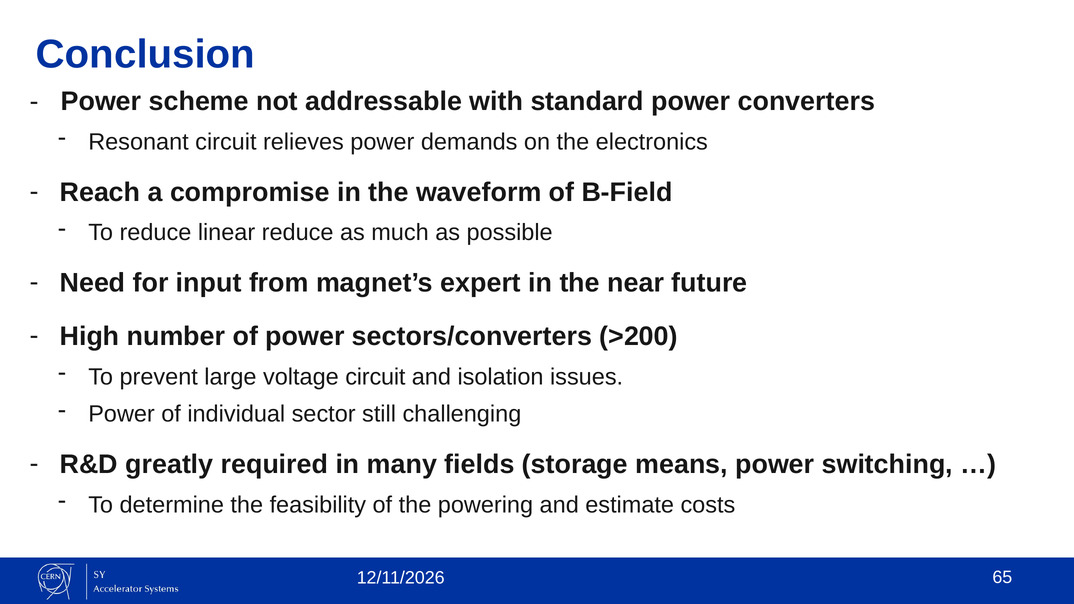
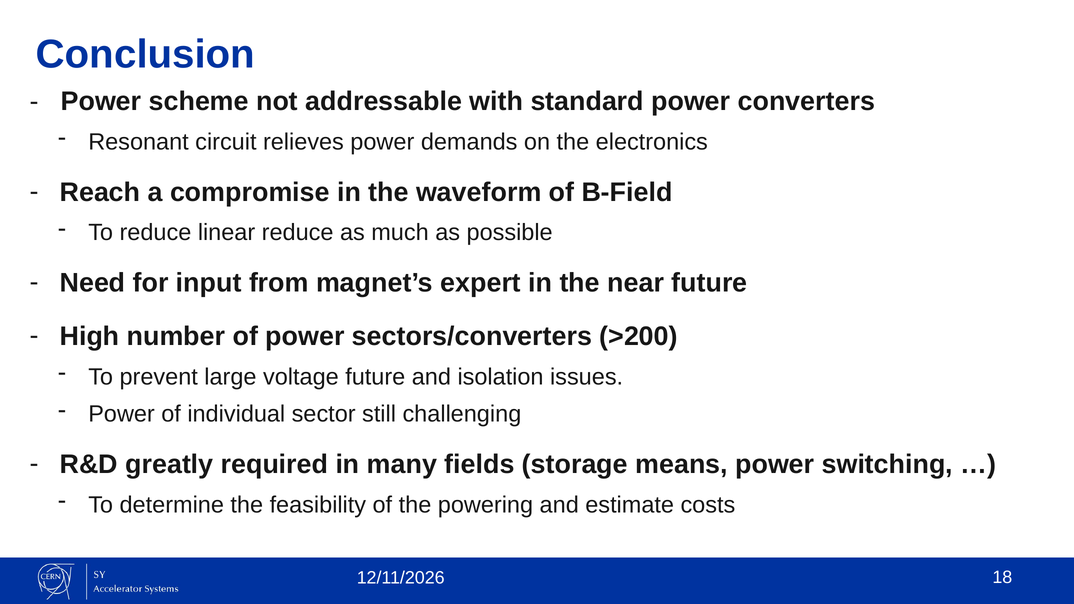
voltage circuit: circuit -> future
65: 65 -> 18
